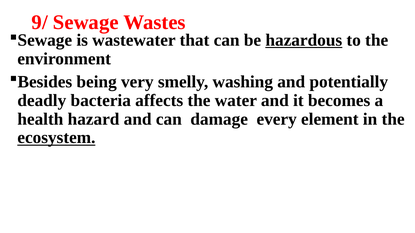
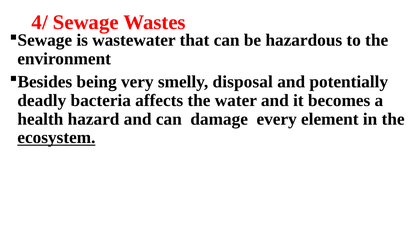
9/: 9/ -> 4/
hazardous underline: present -> none
washing: washing -> disposal
